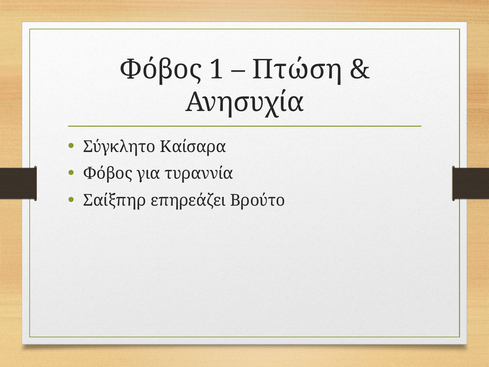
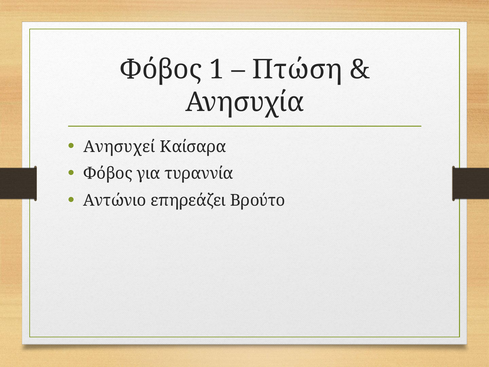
Σύγκλητο: Σύγκλητο -> Ανησυχεί
Σαίξπηρ: Σαίξπηρ -> Αντώνιο
